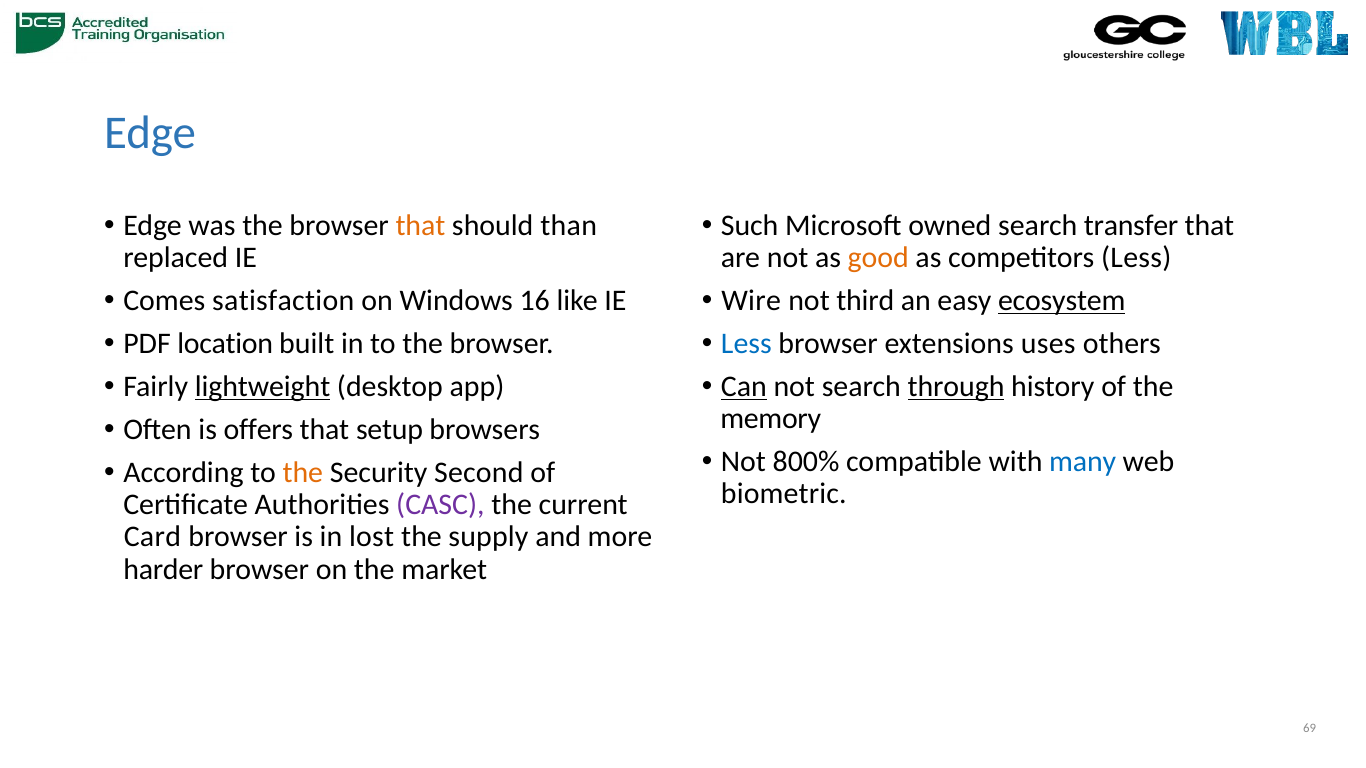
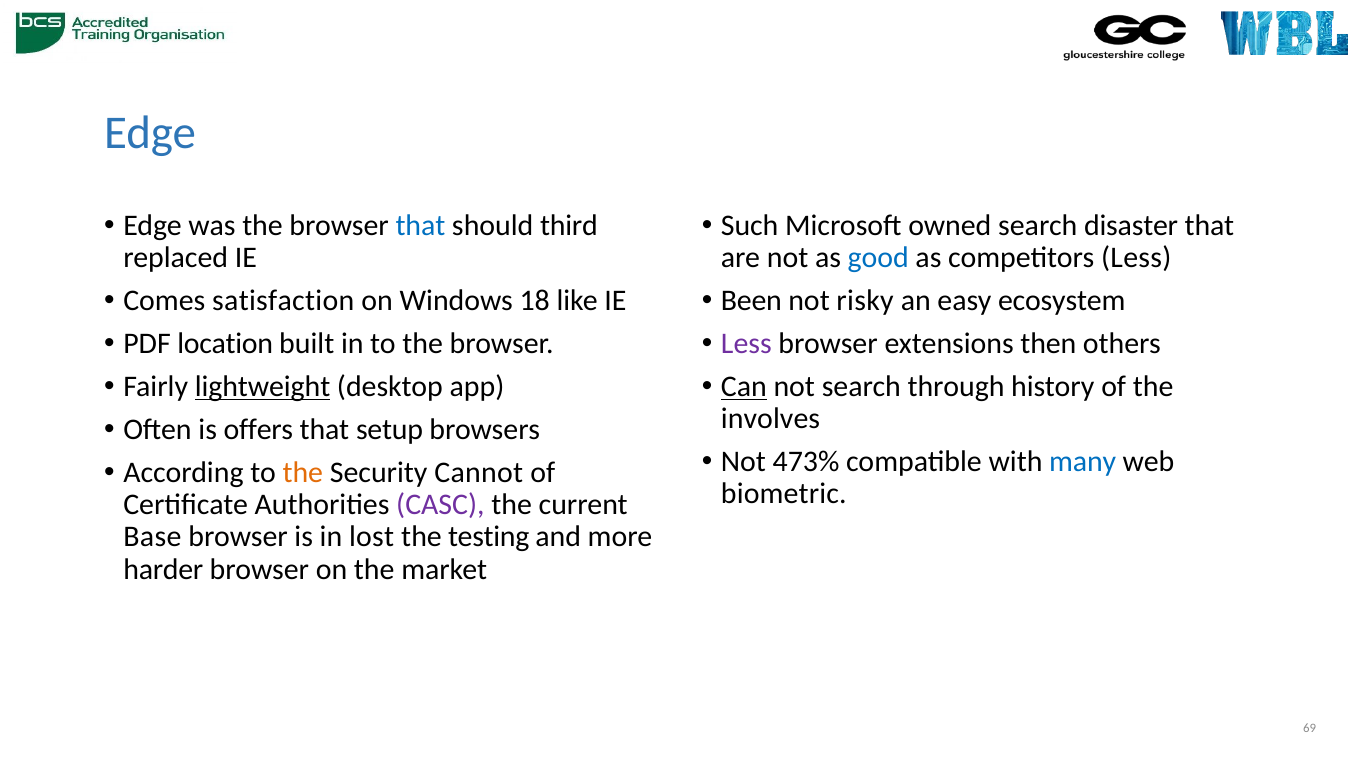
that at (420, 226) colour: orange -> blue
than: than -> third
transfer: transfer -> disaster
good colour: orange -> blue
16: 16 -> 18
Wire: Wire -> Been
third: third -> risky
ecosystem underline: present -> none
Less at (746, 344) colour: blue -> purple
uses: uses -> then
through underline: present -> none
memory: memory -> involves
800%: 800% -> 473%
Second: Second -> Cannot
Card: Card -> Base
supply: supply -> testing
